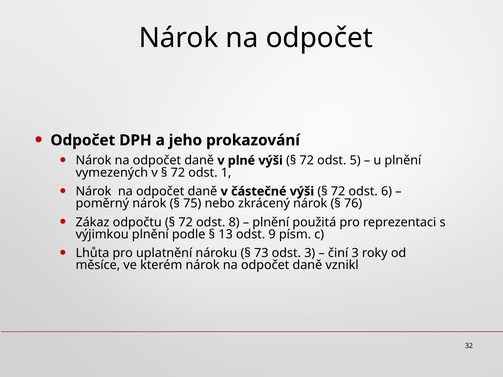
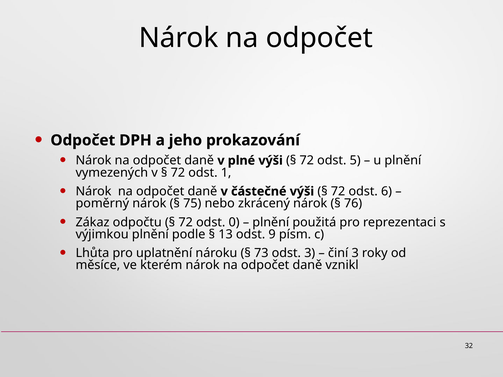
8: 8 -> 0
